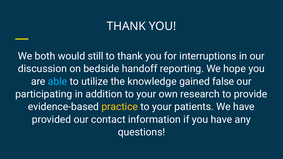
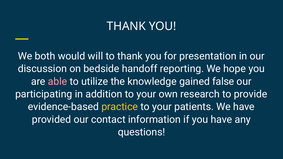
still: still -> will
interruptions: interruptions -> presentation
able colour: light blue -> pink
